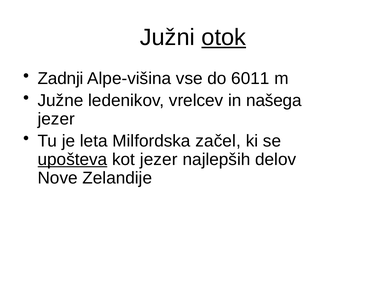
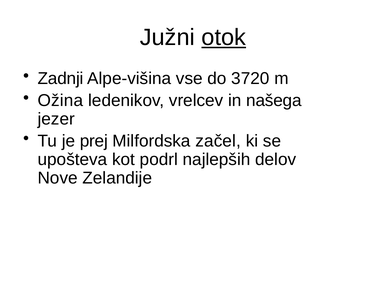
6011: 6011 -> 3720
Južne: Južne -> Ožina
leta: leta -> prej
upošteva underline: present -> none
kot jezer: jezer -> podrl
